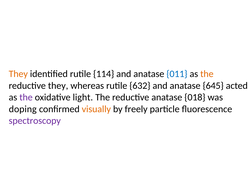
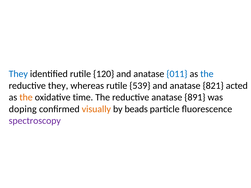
They at (18, 74) colour: orange -> blue
114: 114 -> 120
the at (207, 74) colour: orange -> blue
632: 632 -> 539
645: 645 -> 821
the at (26, 97) colour: purple -> orange
light: light -> time
018: 018 -> 891
freely: freely -> beads
